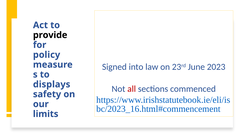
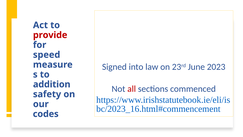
provide colour: black -> red
policy: policy -> speed
displays: displays -> addition
limits: limits -> codes
